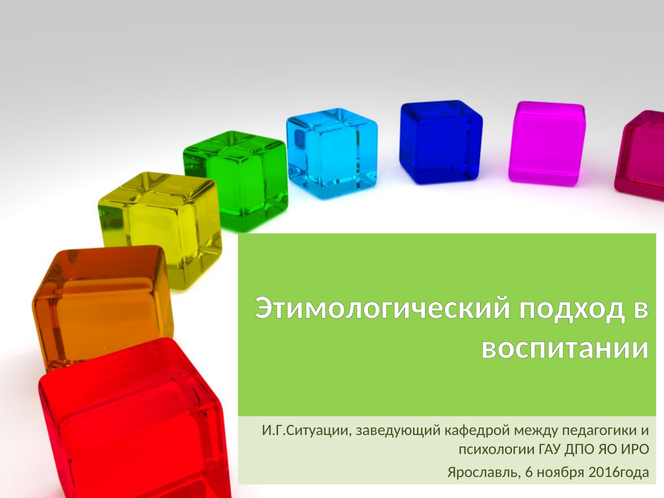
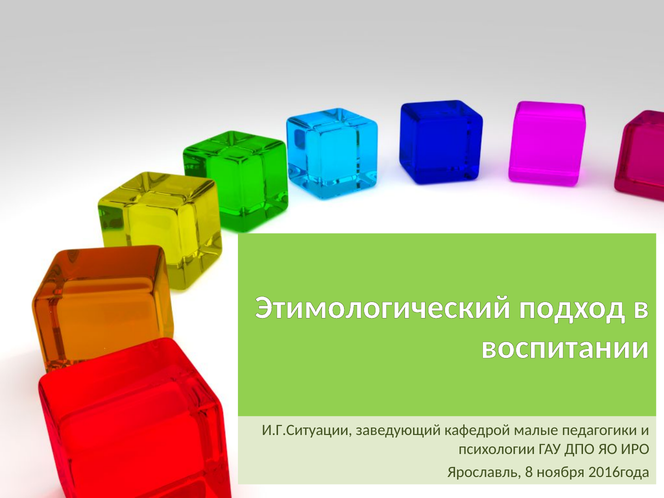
между: между -> малые
6: 6 -> 8
